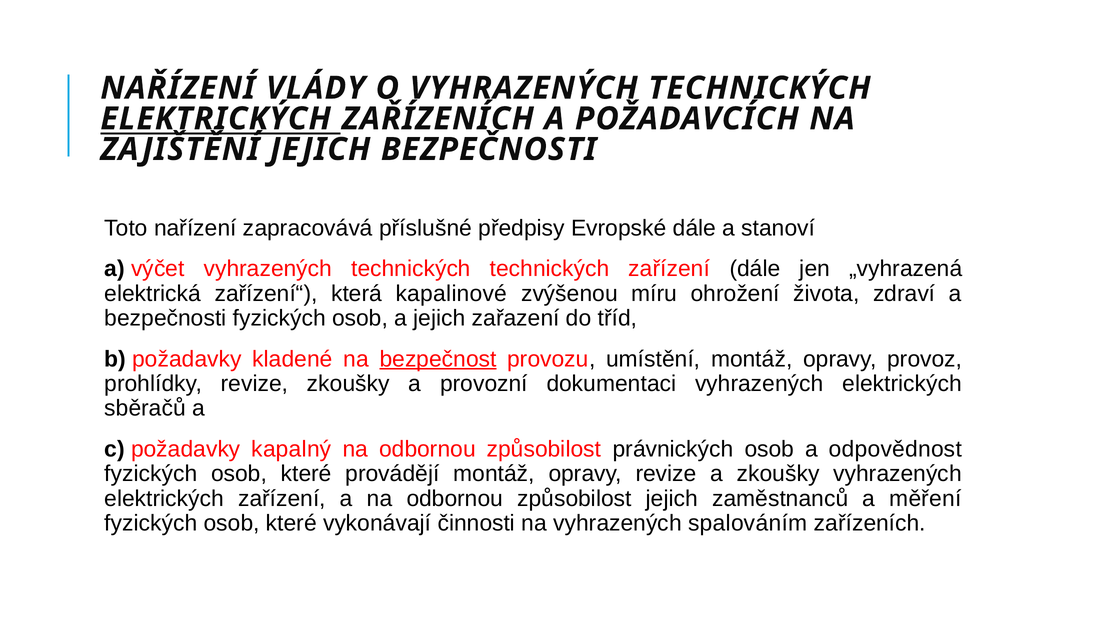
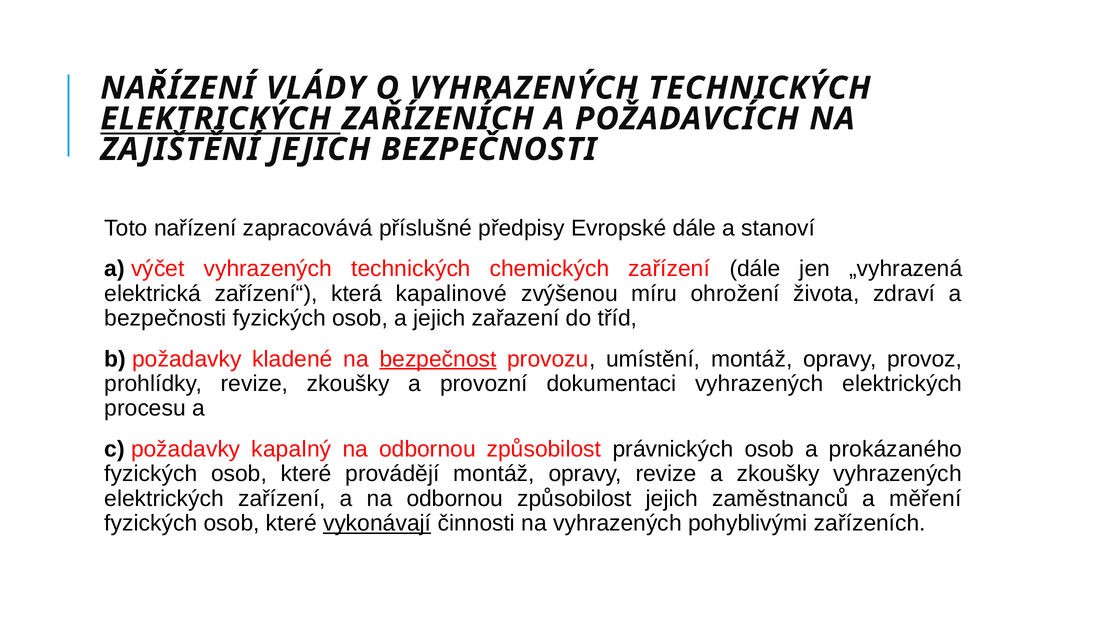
technických technických: technických -> chemických
sběračů: sběračů -> procesu
odpovědnost: odpovědnost -> prokázaného
vykonávají underline: none -> present
spalováním: spalováním -> pohyblivými
